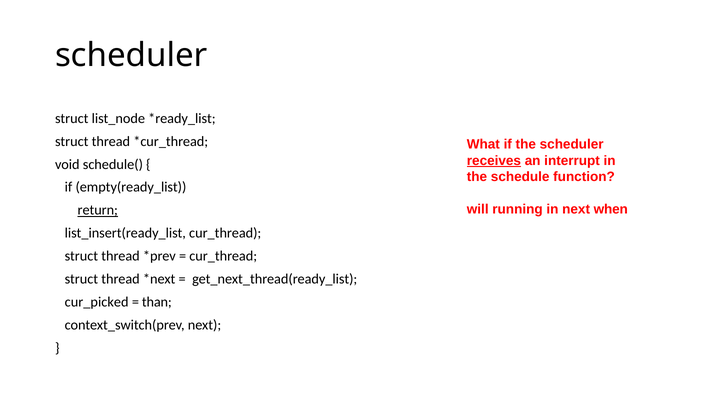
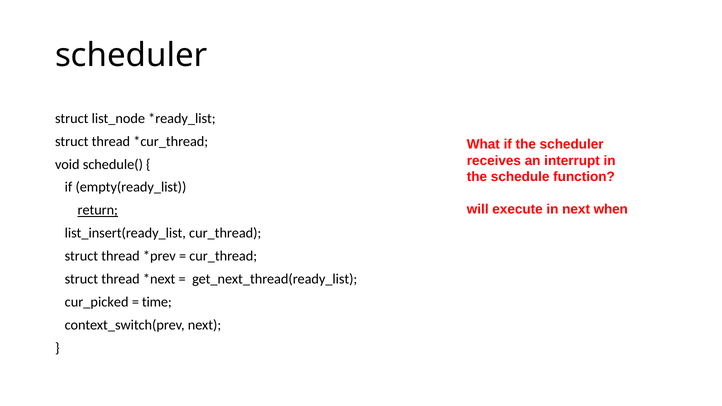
receives underline: present -> none
running: running -> execute
than: than -> time
